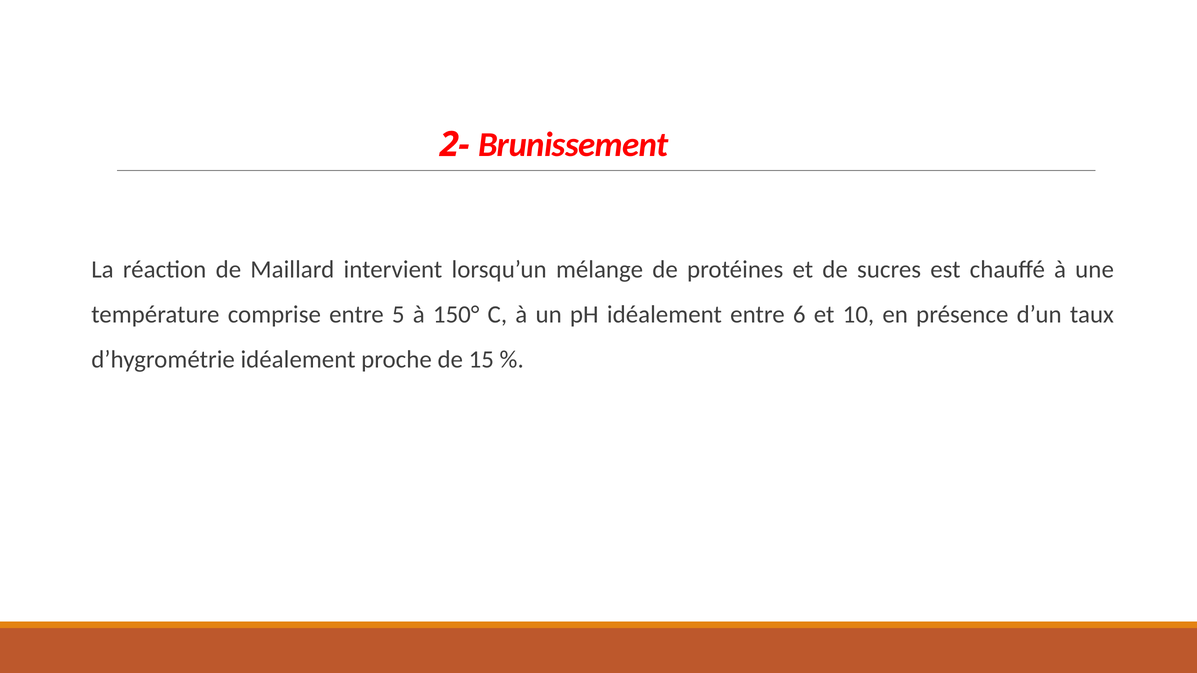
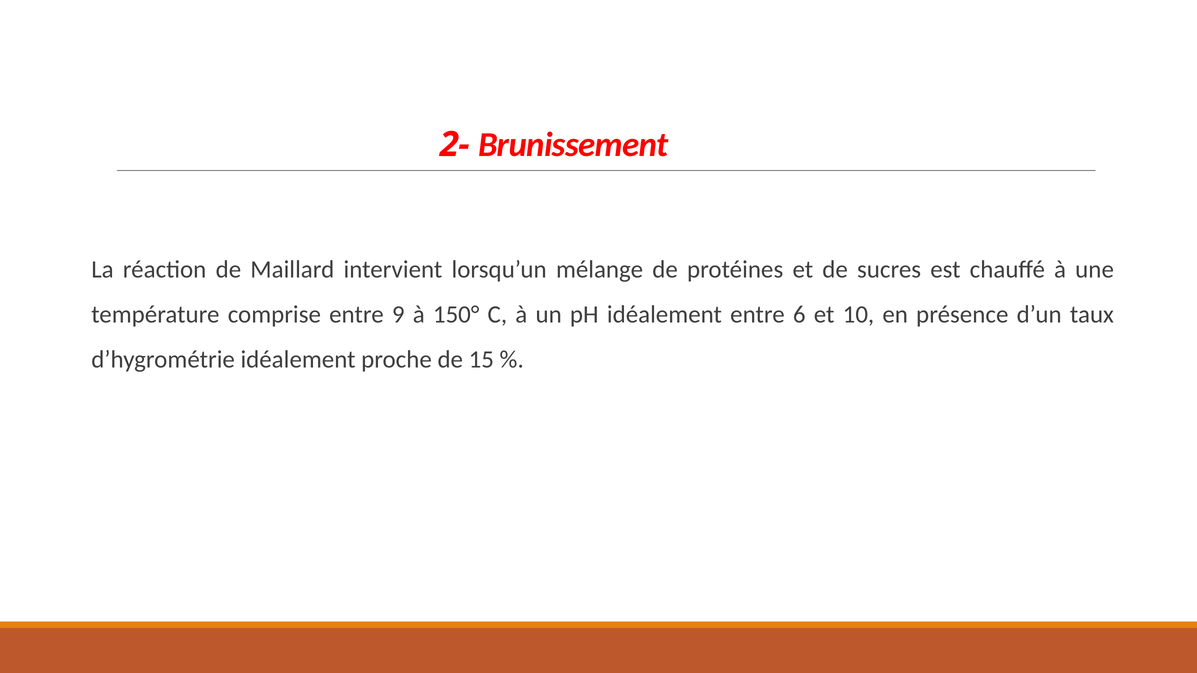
5: 5 -> 9
